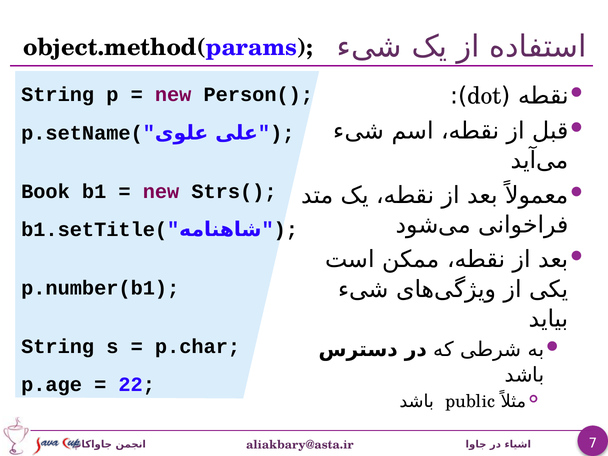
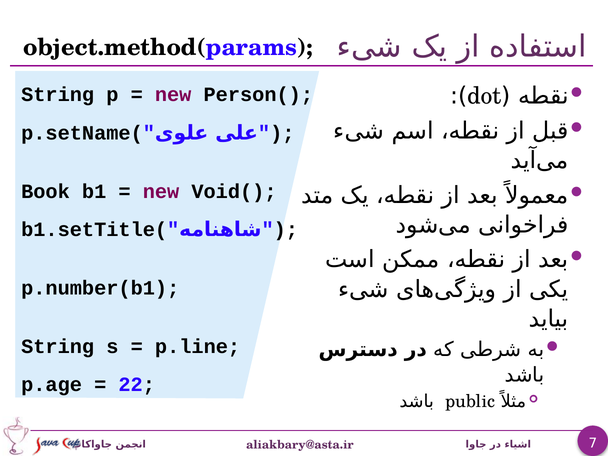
Strs(: Strs( -> Void(
p.char: p.char -> p.line
